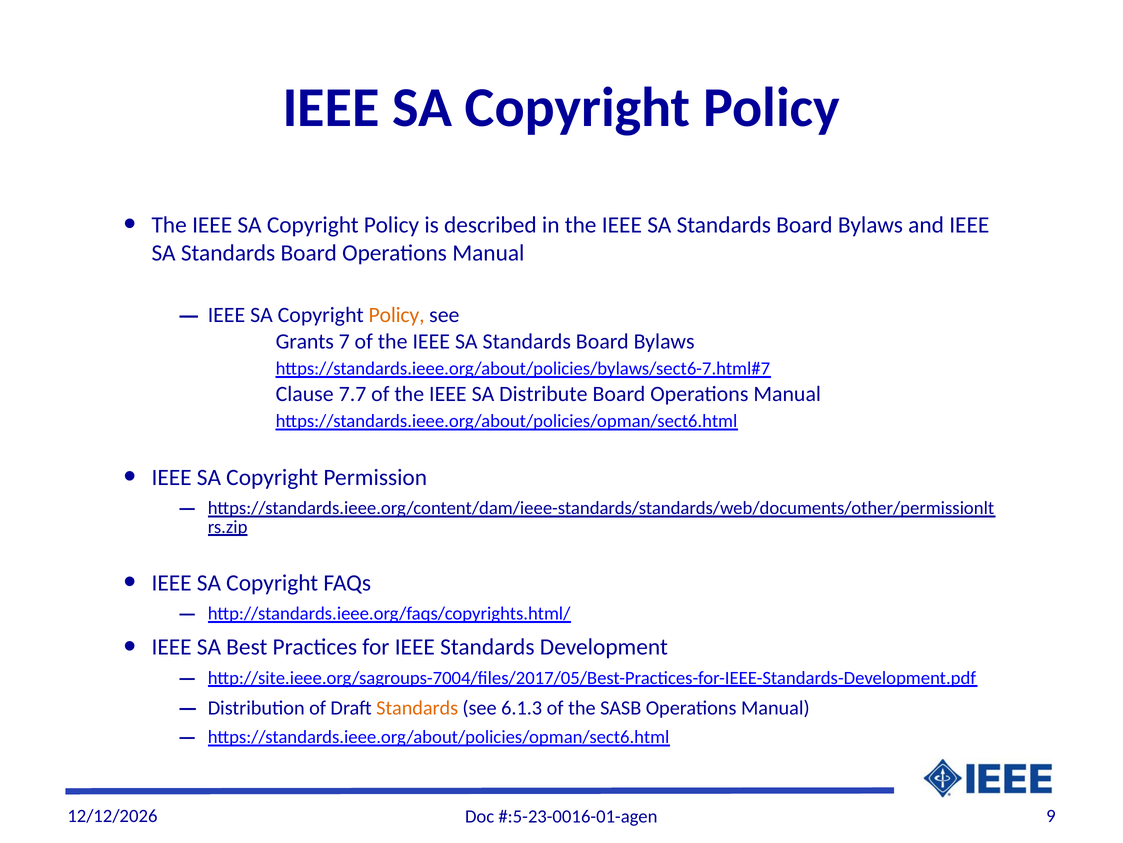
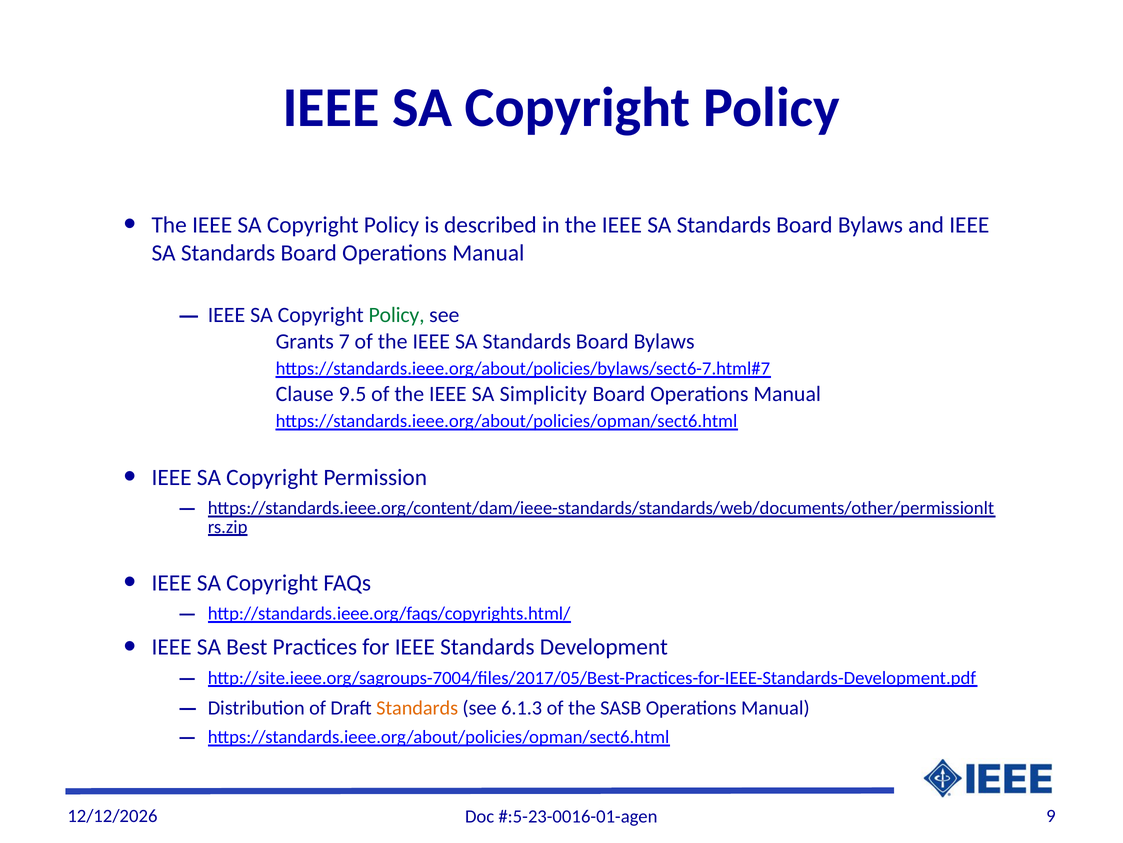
Policy at (397, 315) colour: orange -> green
7.7: 7.7 -> 9.5
Distribute: Distribute -> Simplicity
